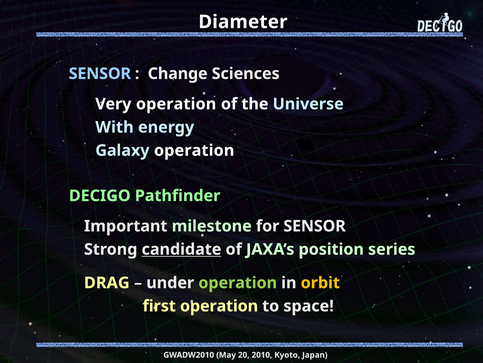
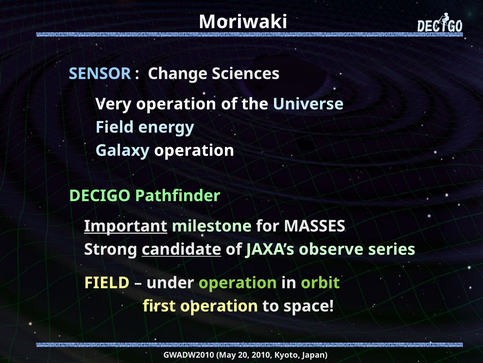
Diameter: Diameter -> Moriwaki
With at (115, 127): With -> Field
Important underline: none -> present
for SENSOR: SENSOR -> MASSES
position: position -> observe
DRAG at (107, 282): DRAG -> FIELD
orbit colour: yellow -> light green
